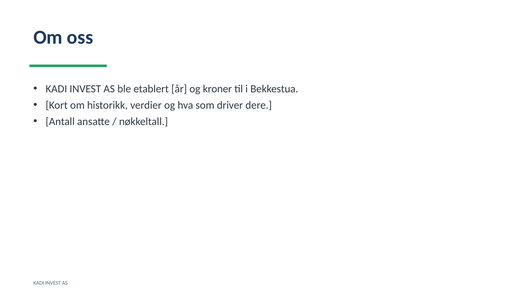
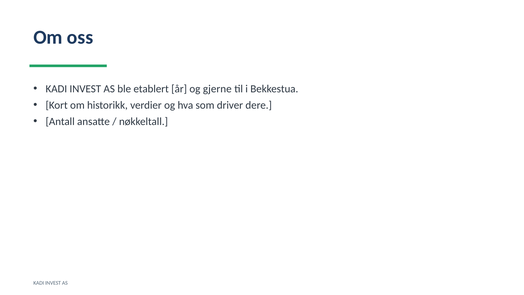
kroner: kroner -> gjerne
